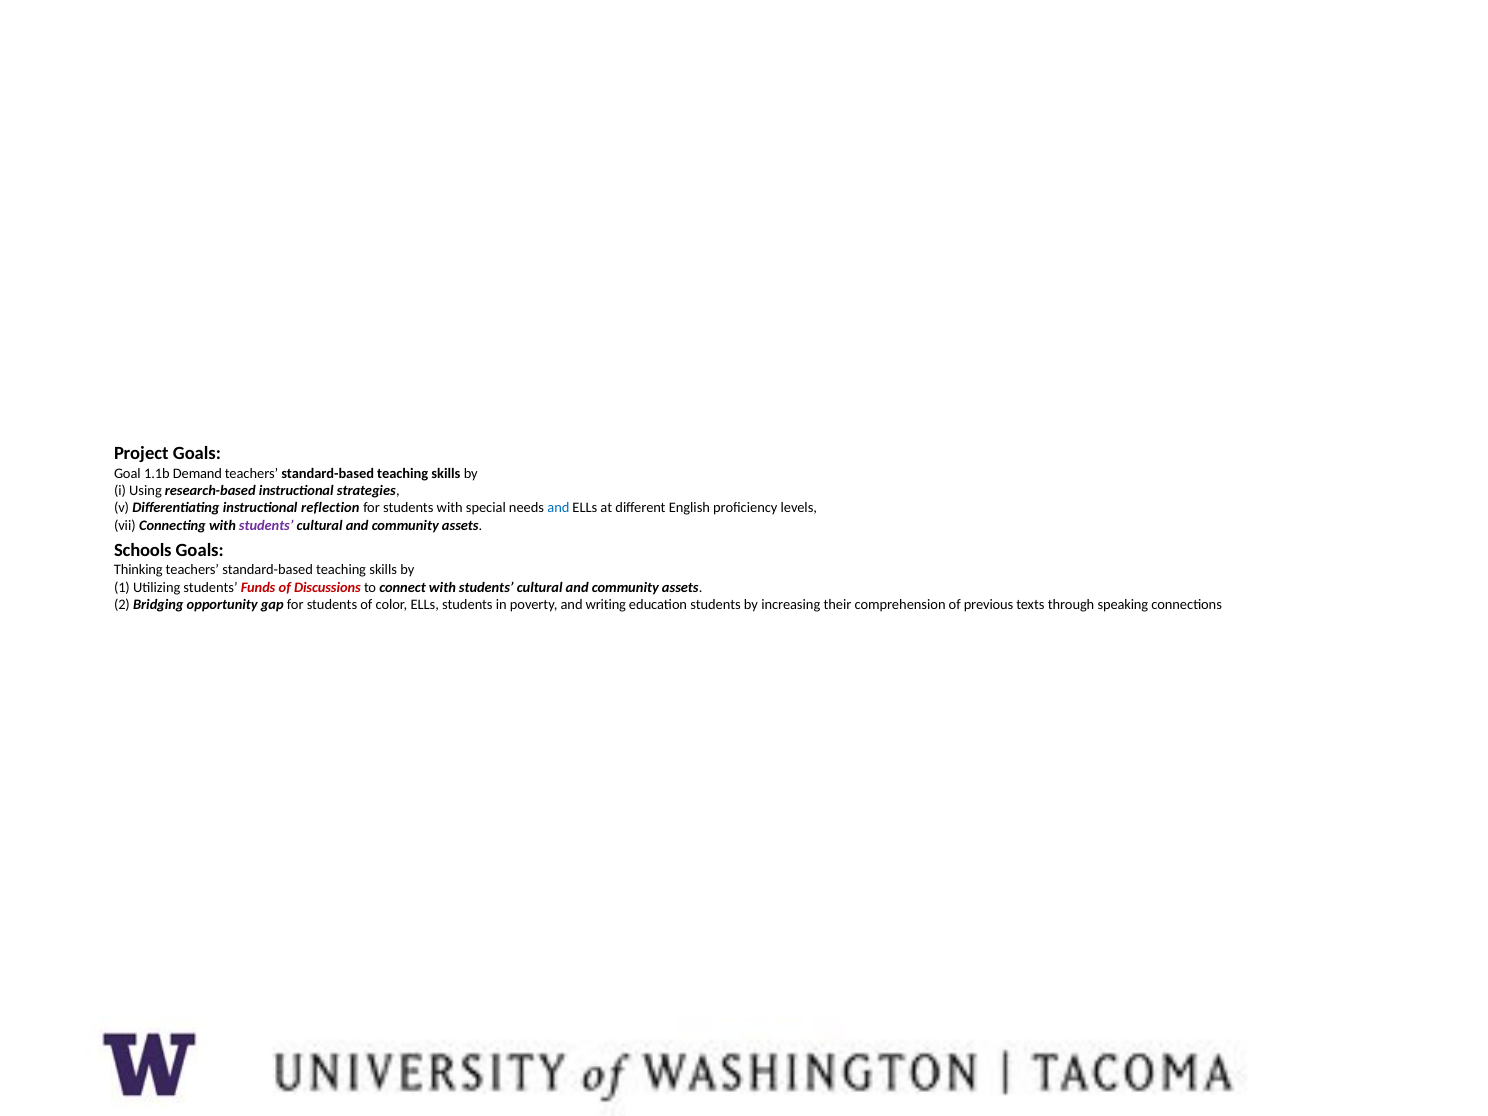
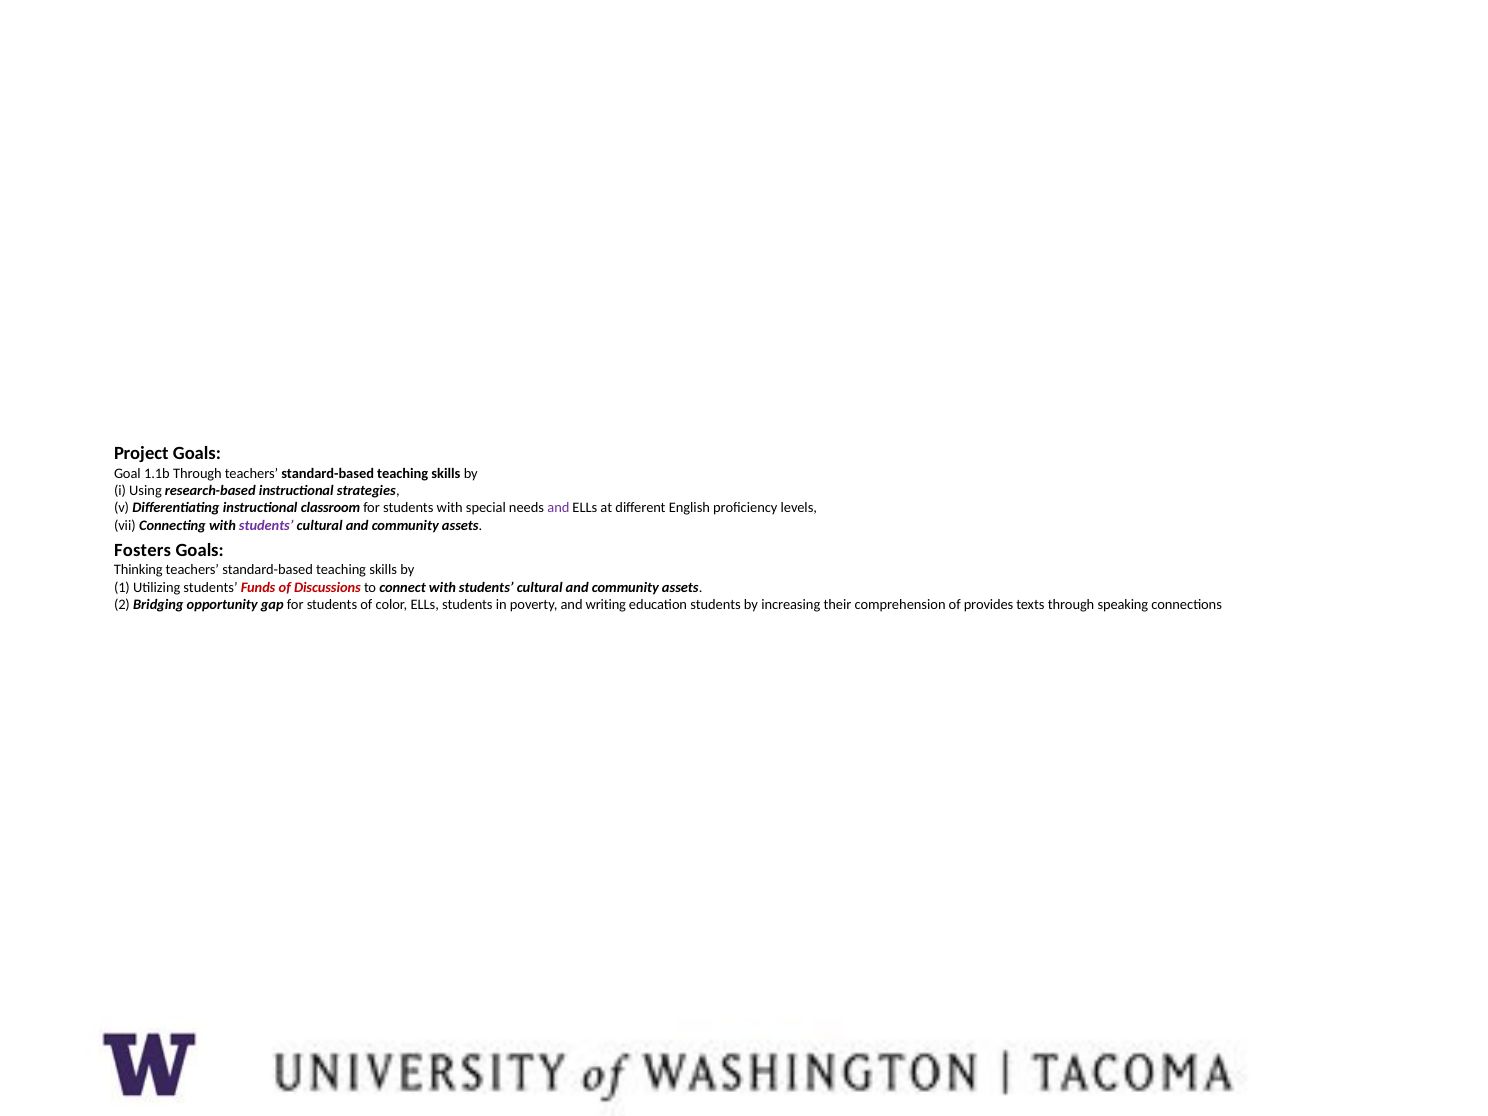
1.1b Demand: Demand -> Through
reflection: reflection -> classroom
and at (558, 508) colour: blue -> purple
Schools: Schools -> Fosters
previous: previous -> provides
